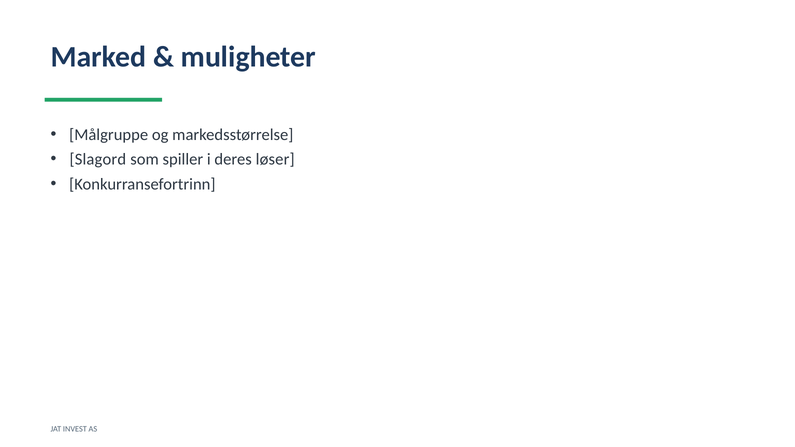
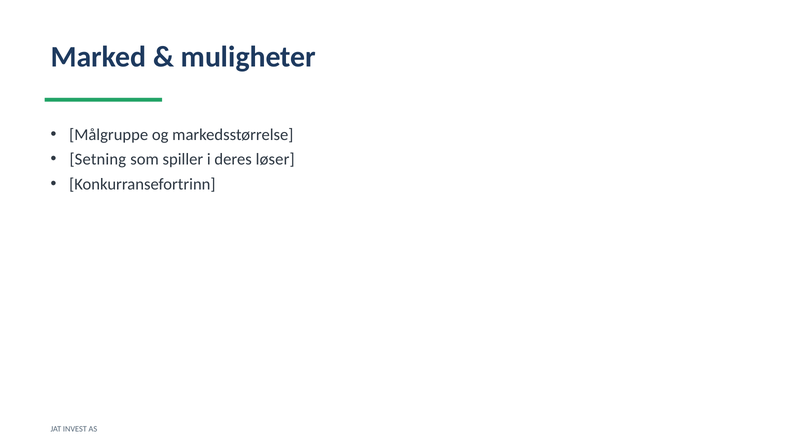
Slagord: Slagord -> Setning
